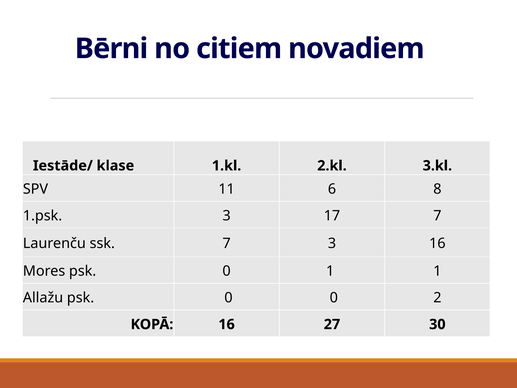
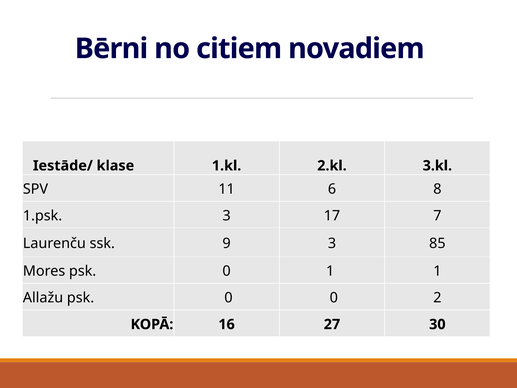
ssk 7: 7 -> 9
3 16: 16 -> 85
